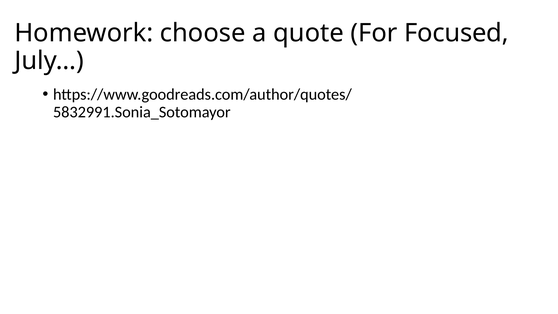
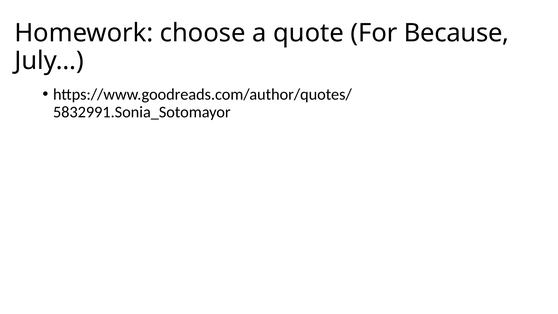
Focused: Focused -> Because
